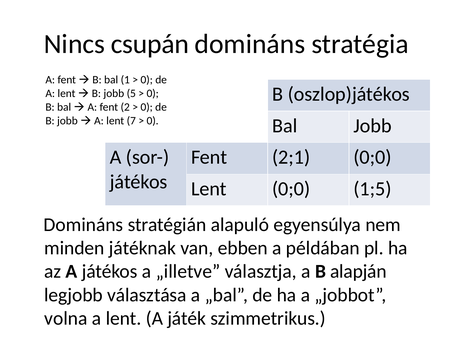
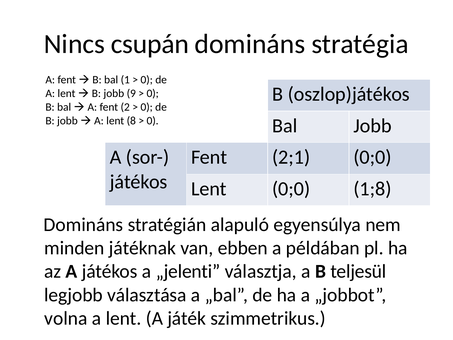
5: 5 -> 9
7: 7 -> 8
1;5: 1;5 -> 1;8
„illetve: „illetve -> „jelenti
alapján: alapján -> teljesül
